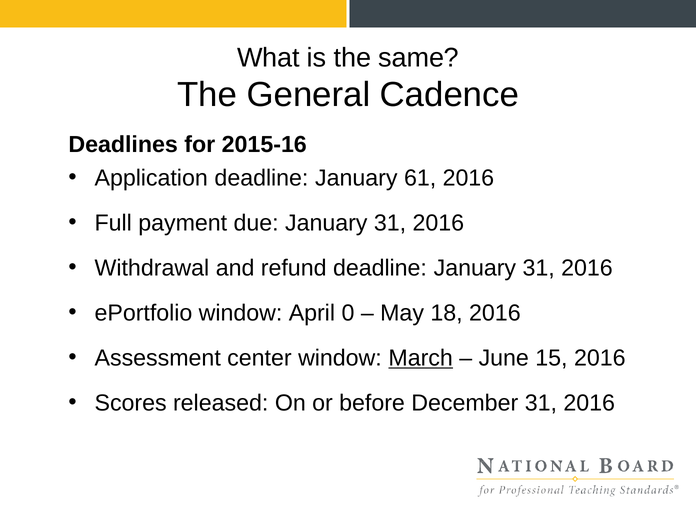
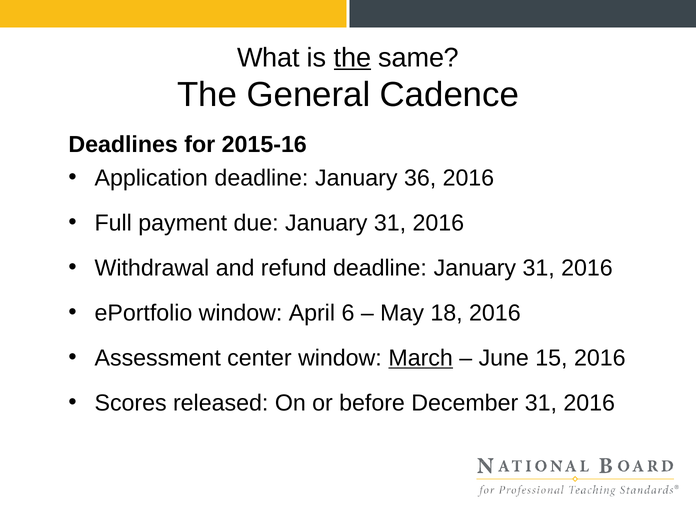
the at (353, 58) underline: none -> present
61: 61 -> 36
0: 0 -> 6
